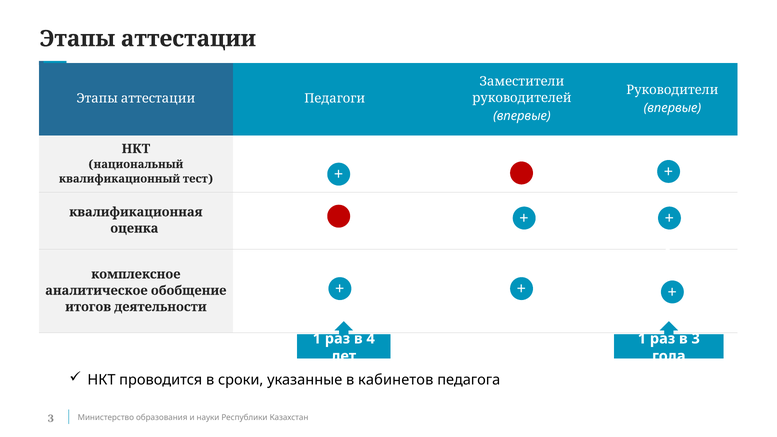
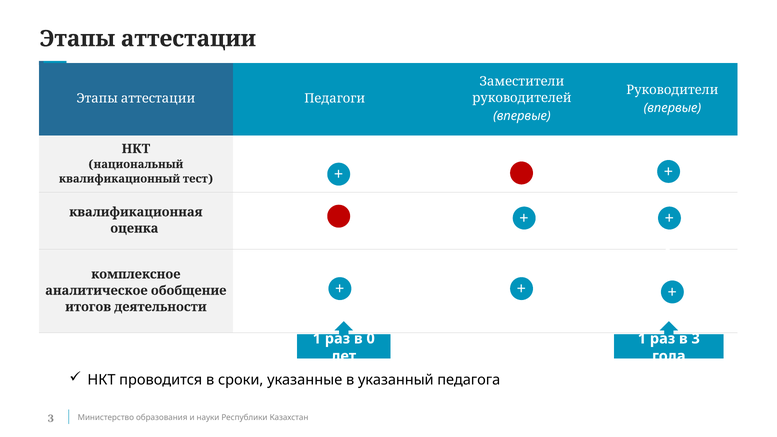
4: 4 -> 0
кабинетов: кабинетов -> указанный
